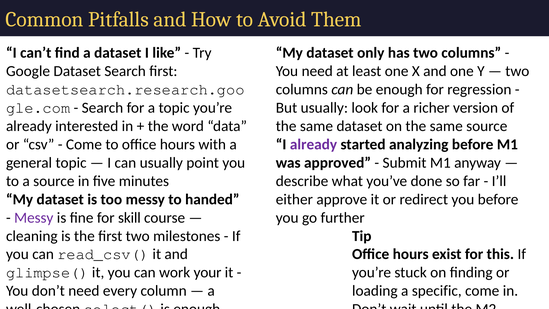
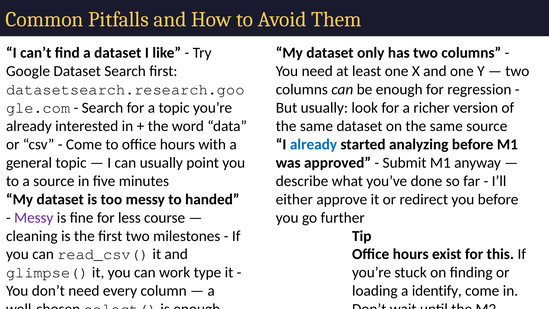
already at (313, 144) colour: purple -> blue
skill: skill -> less
work your: your -> type
specific: specific -> identify
